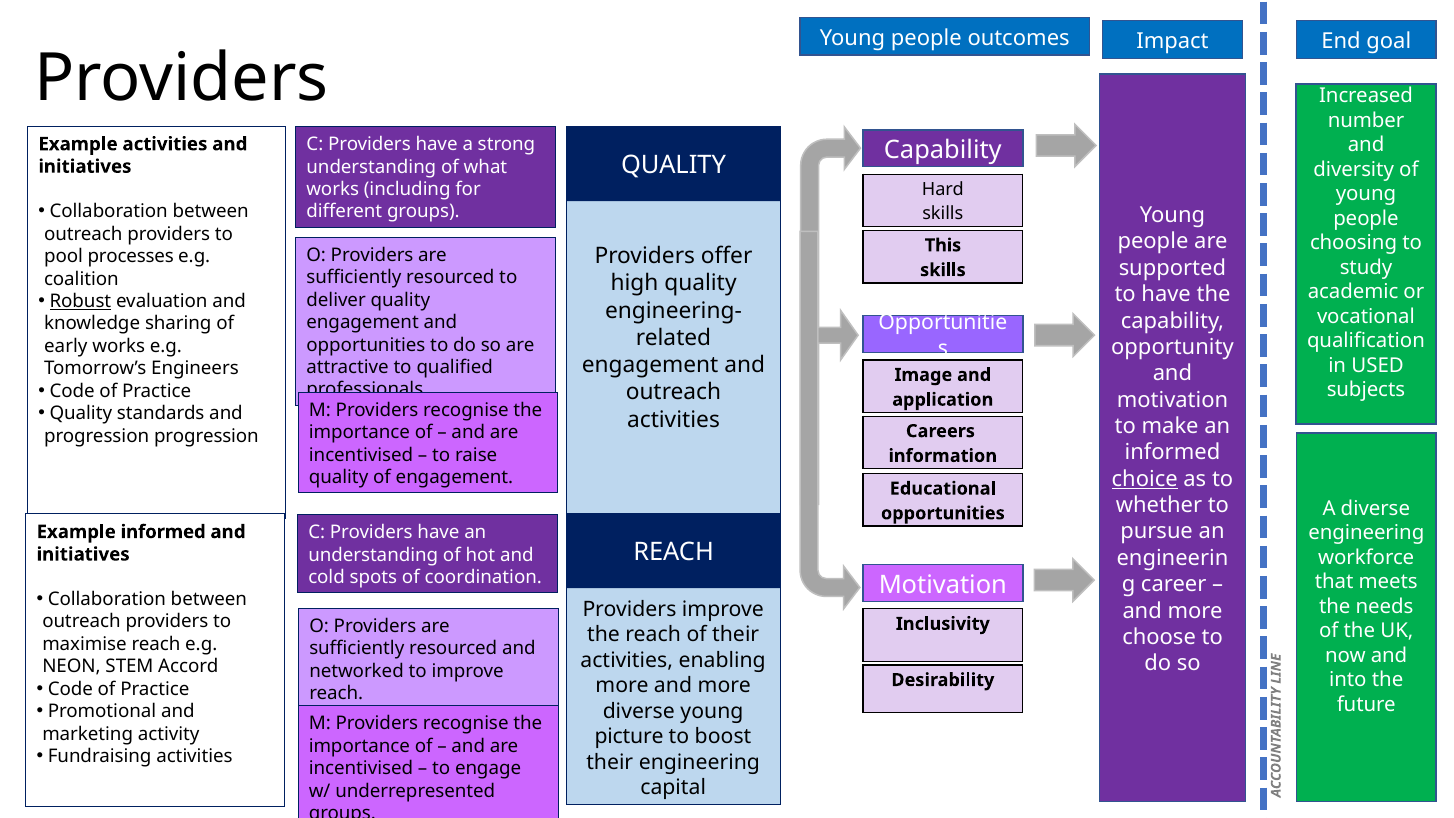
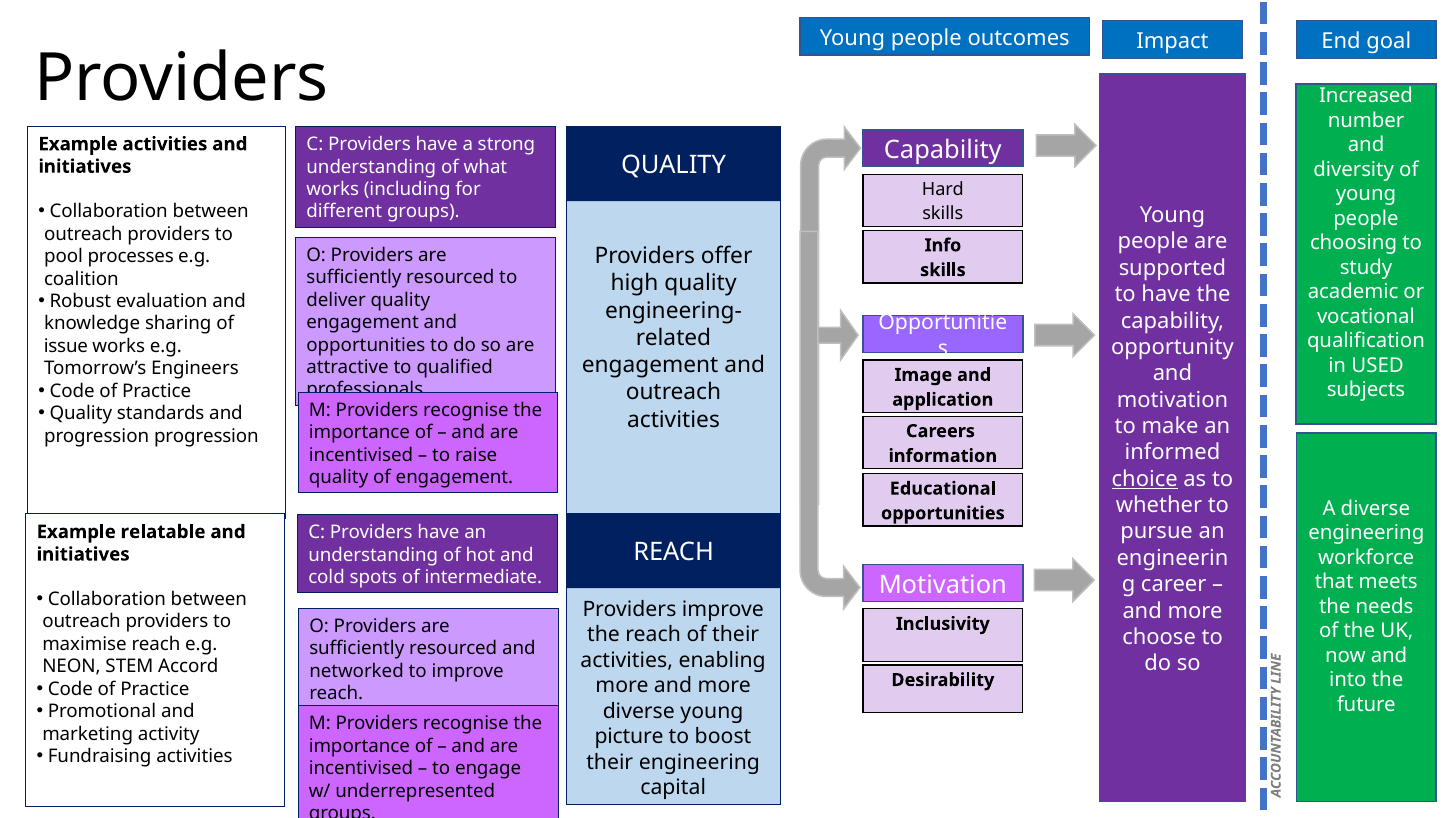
This: This -> Info
Robust underline: present -> none
early: early -> issue
Example informed: informed -> relatable
coordination: coordination -> intermediate
